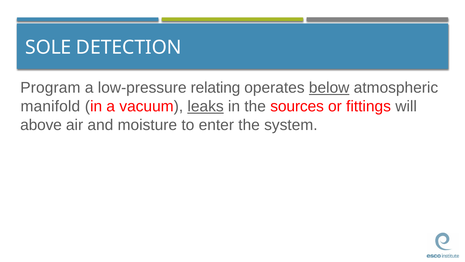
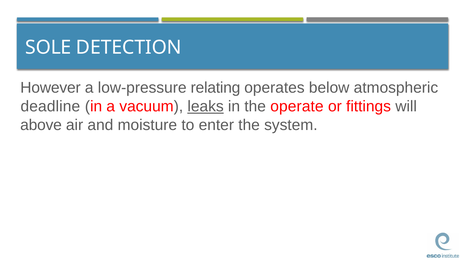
Program: Program -> However
below underline: present -> none
manifold: manifold -> deadline
sources: sources -> operate
